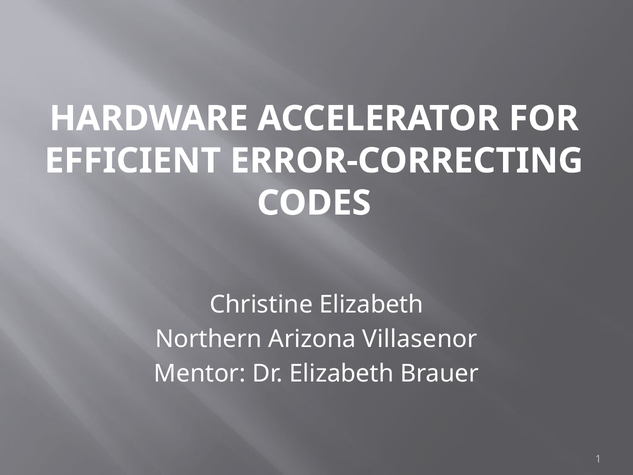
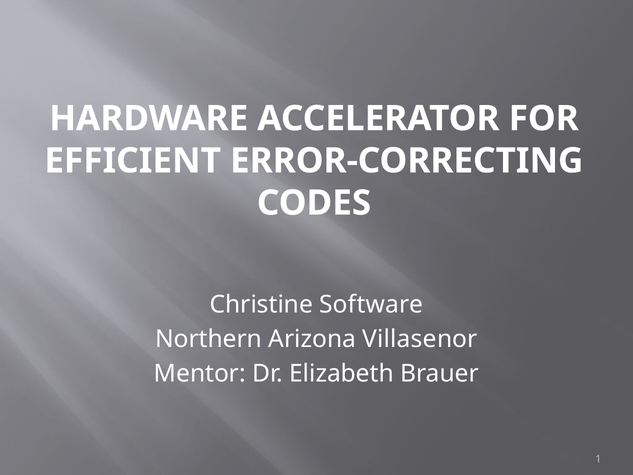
Christine Elizabeth: Elizabeth -> Software
